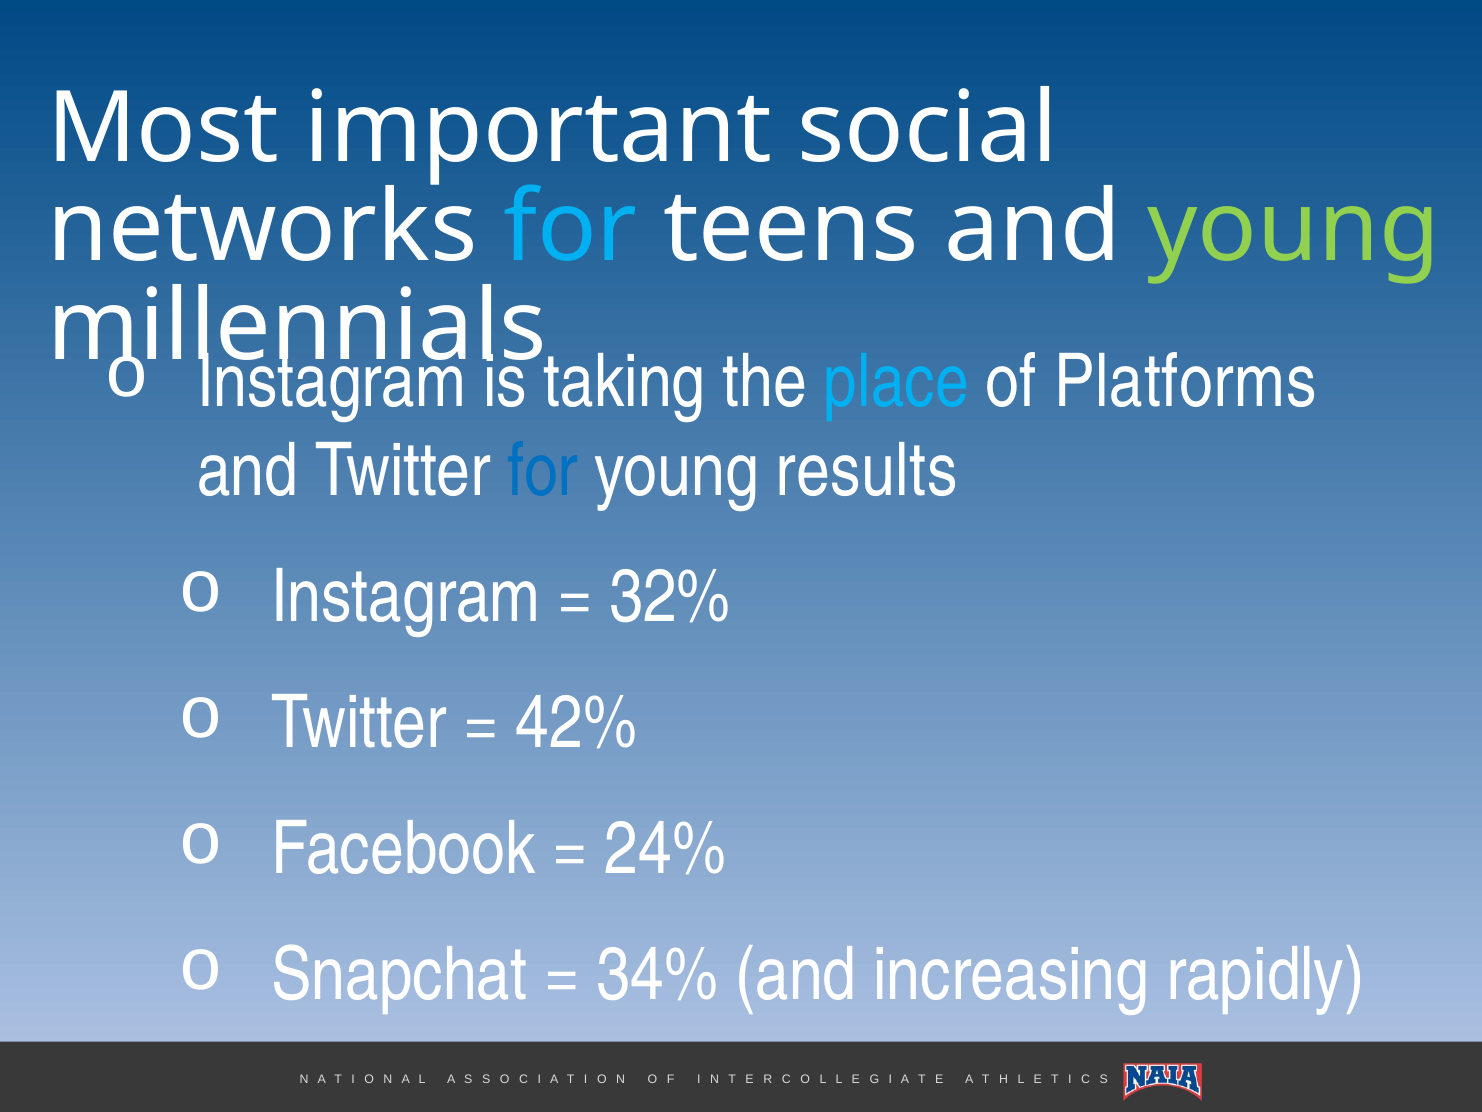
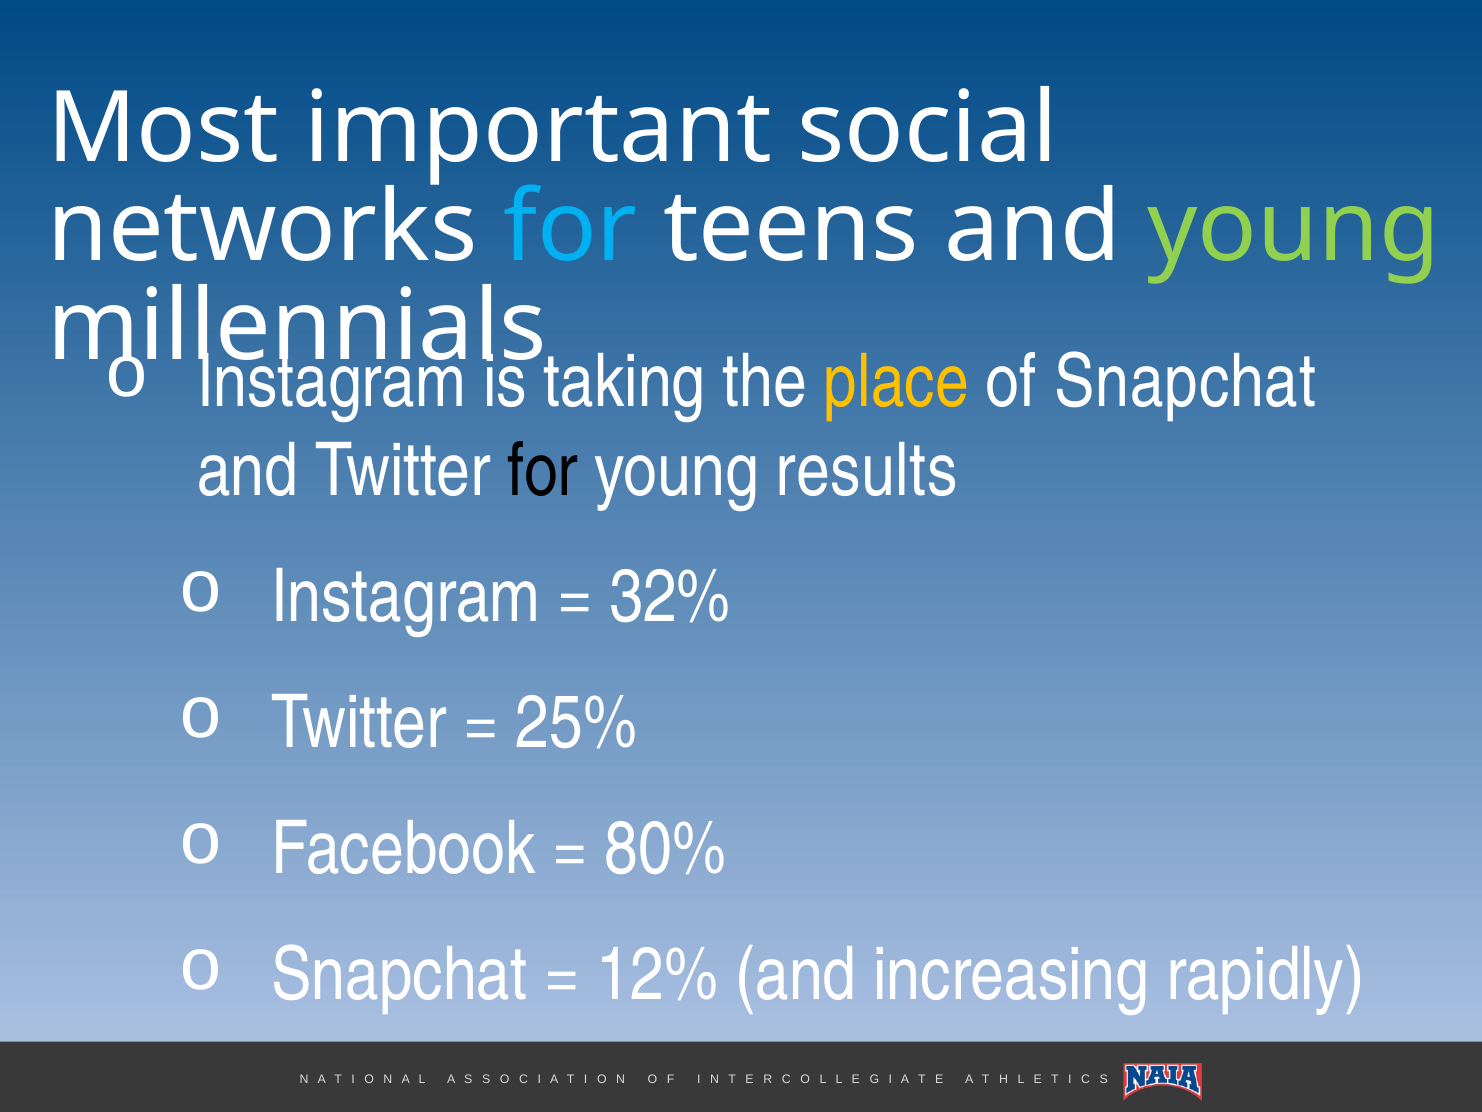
place colour: light blue -> yellow
of Platforms: Platforms -> Snapchat
for at (543, 471) colour: blue -> black
42%: 42% -> 25%
24%: 24% -> 80%
34%: 34% -> 12%
